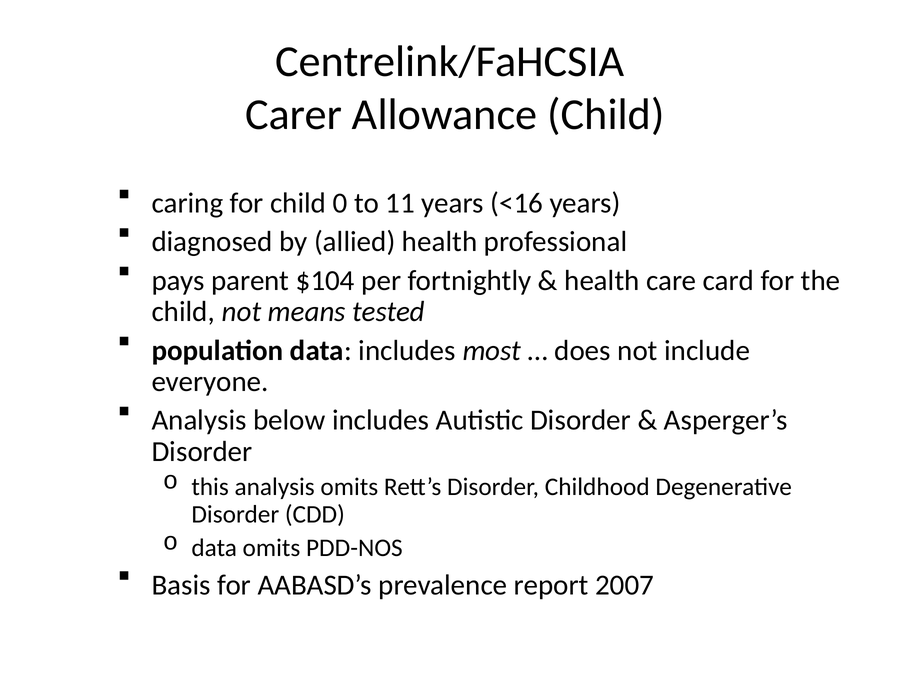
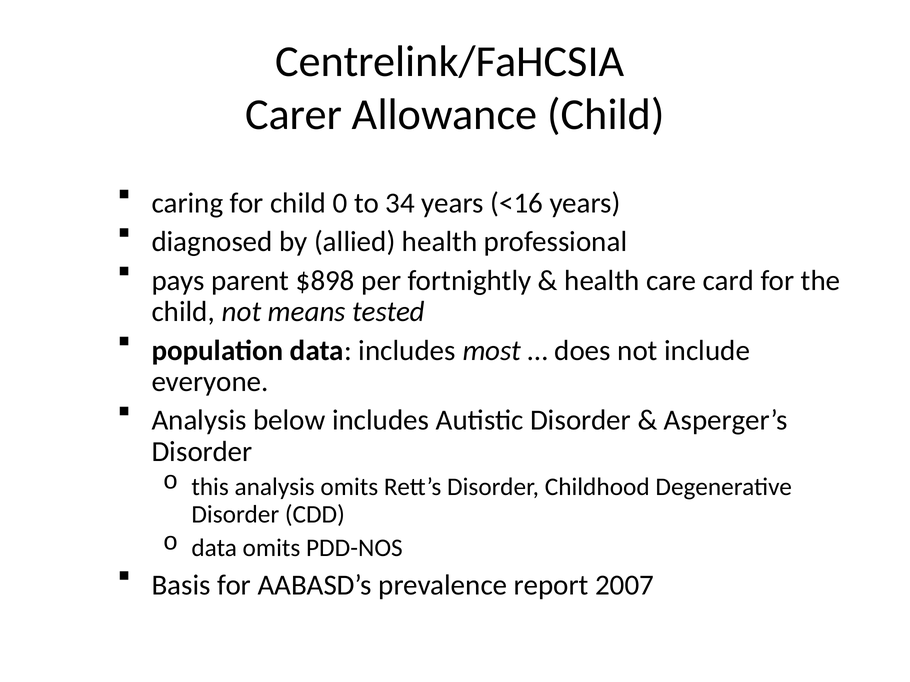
11: 11 -> 34
$104: $104 -> $898
